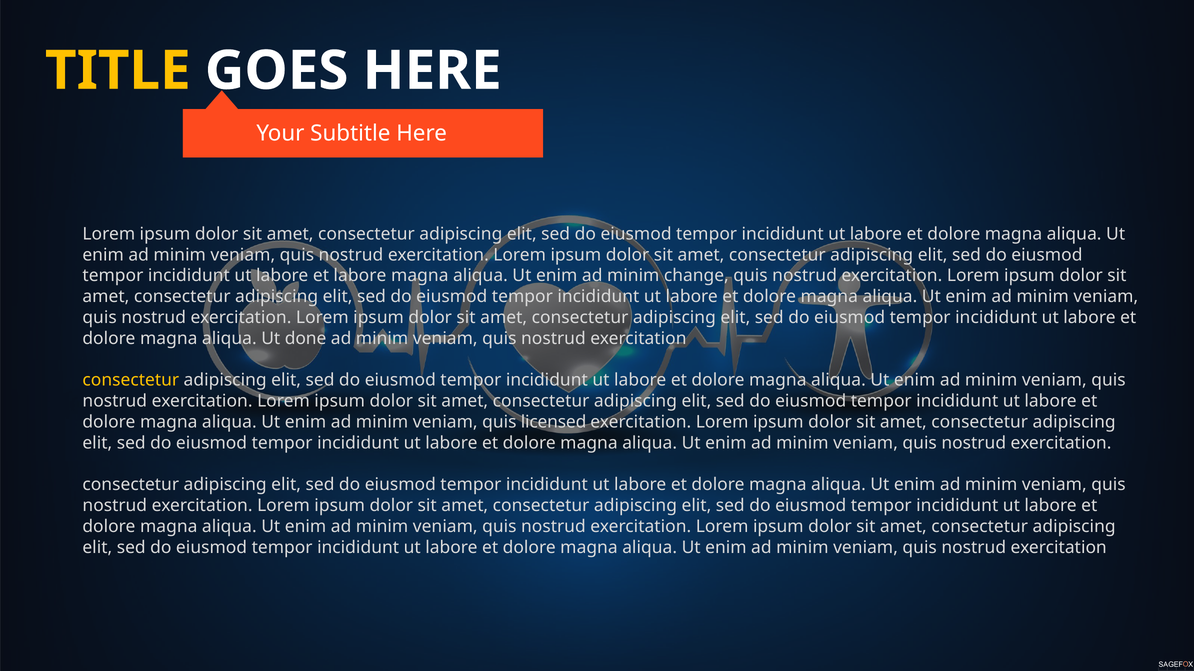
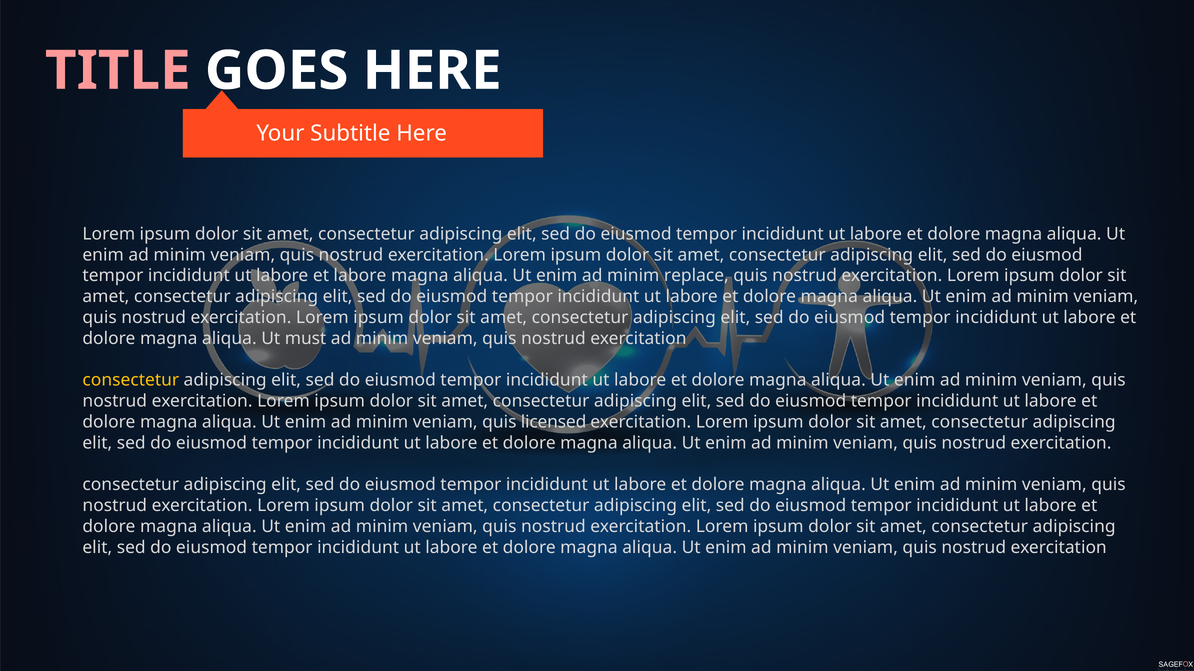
TITLE colour: yellow -> pink
change: change -> replace
done: done -> must
